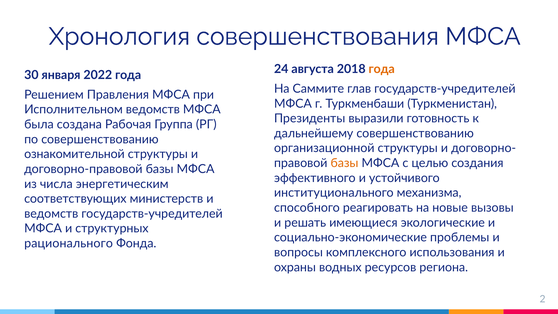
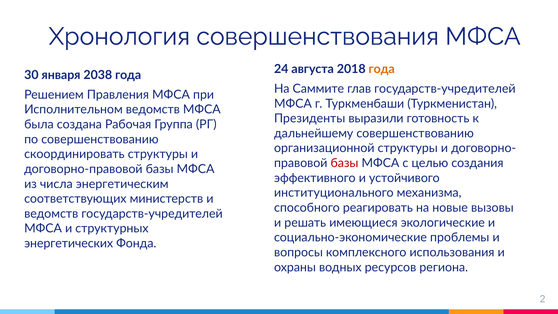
2022: 2022 -> 2038
ознакомительной: ознакомительной -> скоординировать
базы at (344, 163) colour: orange -> red
рационального: рационального -> энергетических
